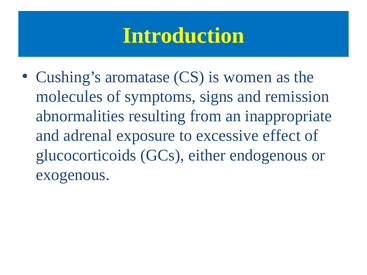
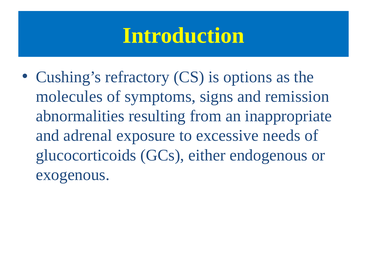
aromatase: aromatase -> refractory
women: women -> options
effect: effect -> needs
